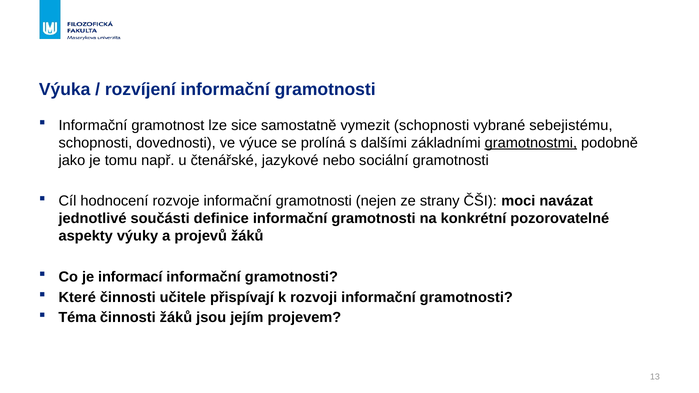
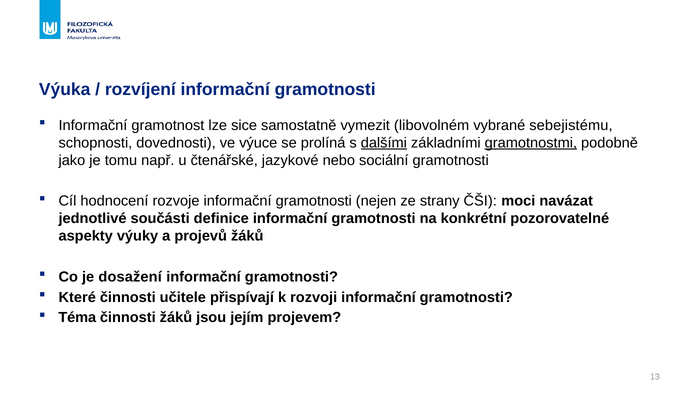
vymezit schopnosti: schopnosti -> libovolném
dalšími underline: none -> present
informací: informací -> dosažení
